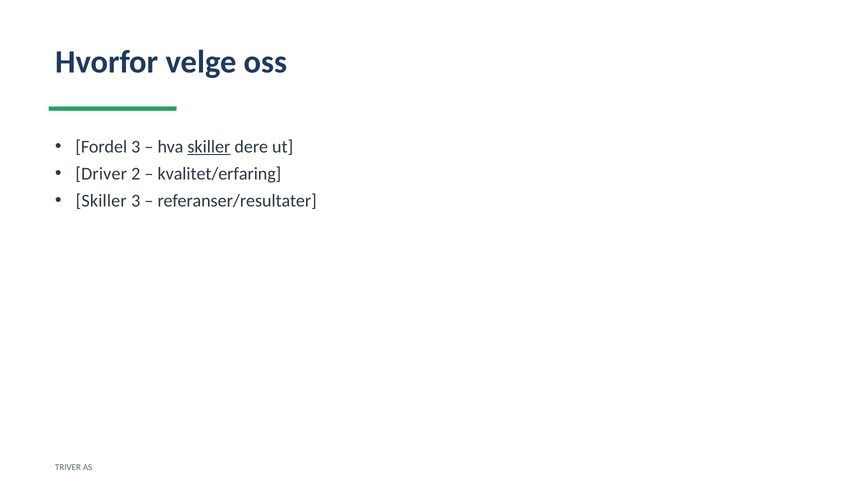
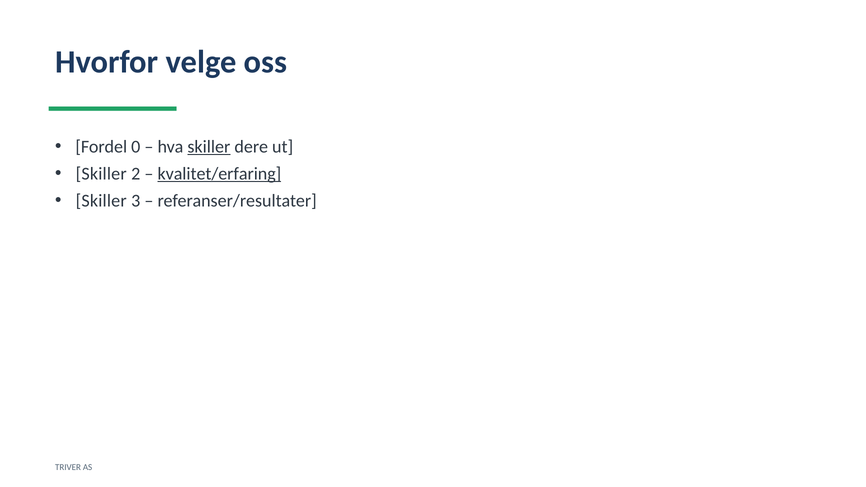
Fordel 3: 3 -> 0
Driver at (101, 174): Driver -> Skiller
kvalitet/erfaring underline: none -> present
